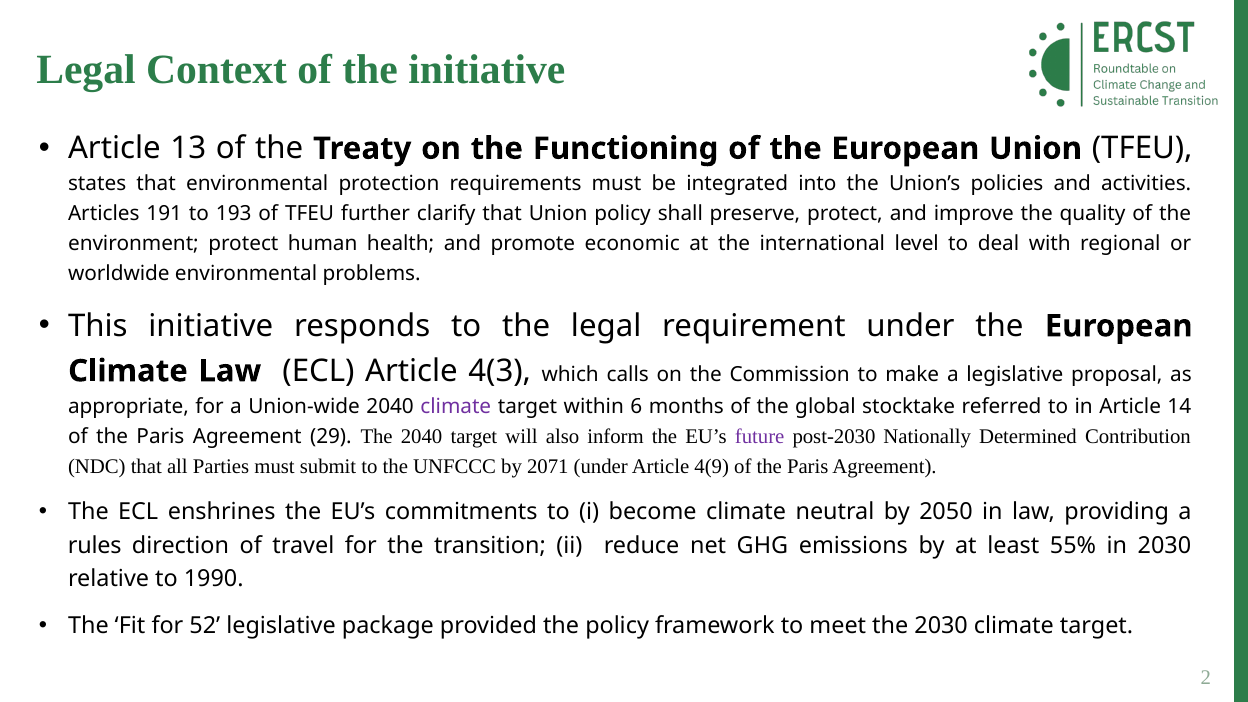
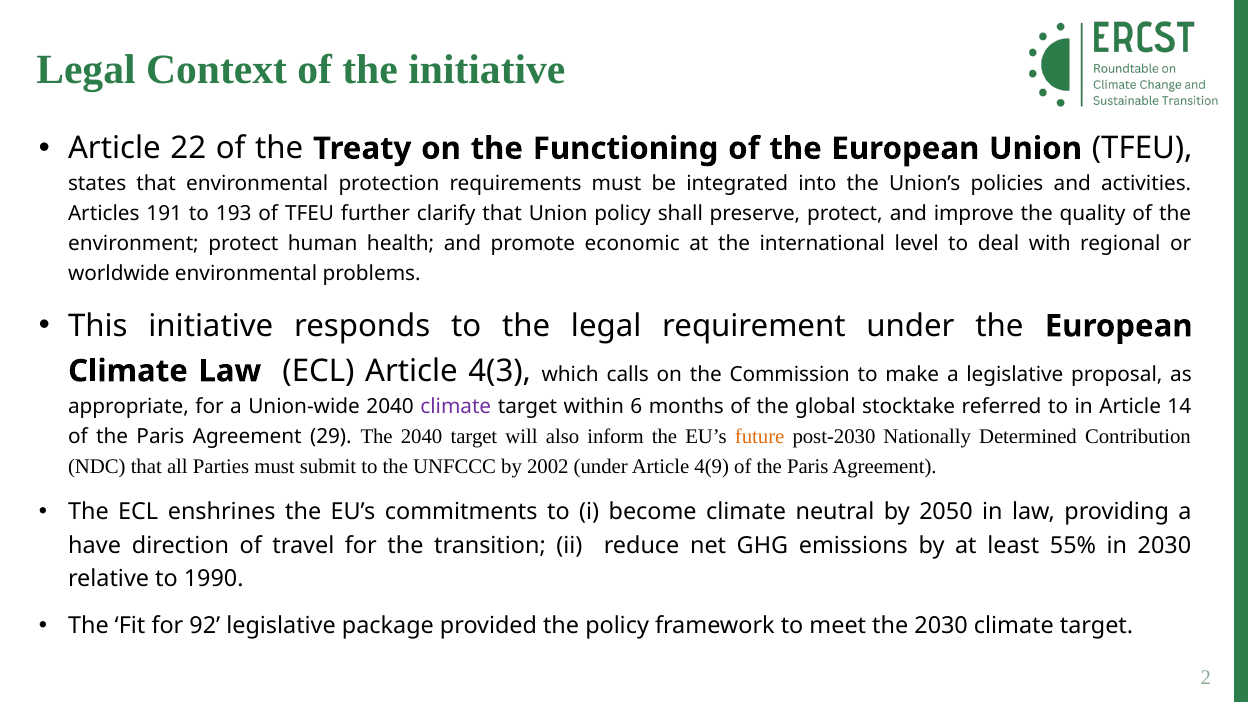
13: 13 -> 22
future colour: purple -> orange
2071: 2071 -> 2002
rules: rules -> have
52: 52 -> 92
